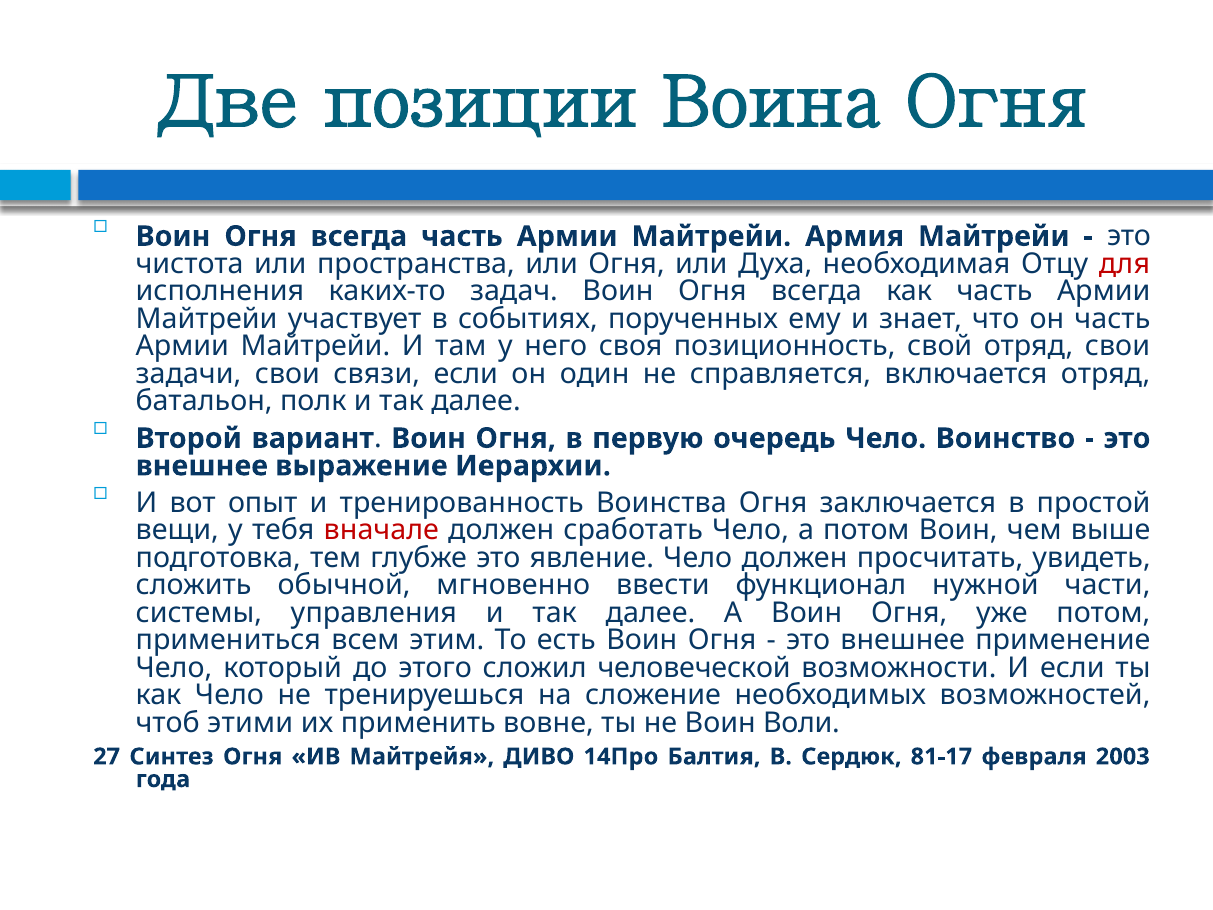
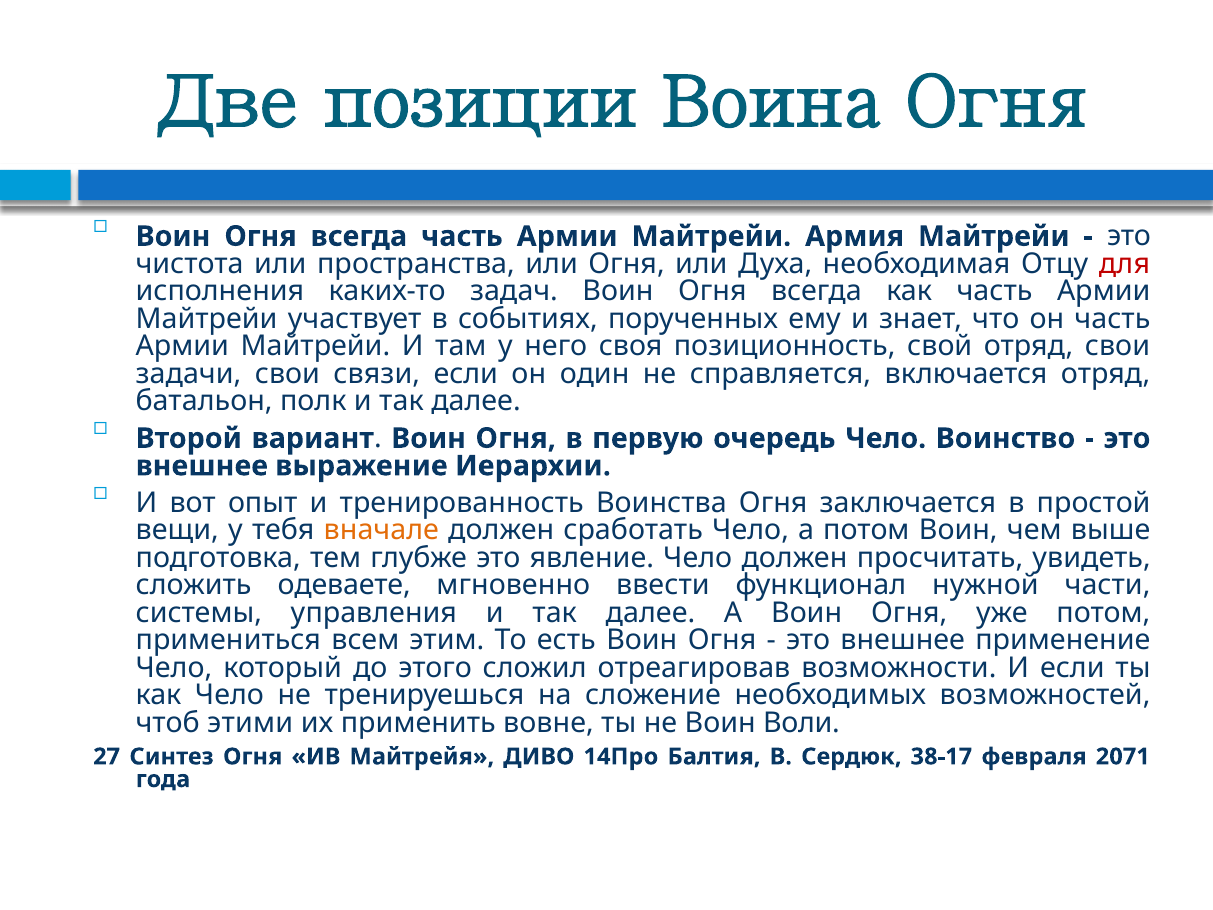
вначале colour: red -> orange
обычной: обычной -> одеваете
человеческой: человеческой -> отреагировав
81-17: 81-17 -> 38-17
2003: 2003 -> 2071
